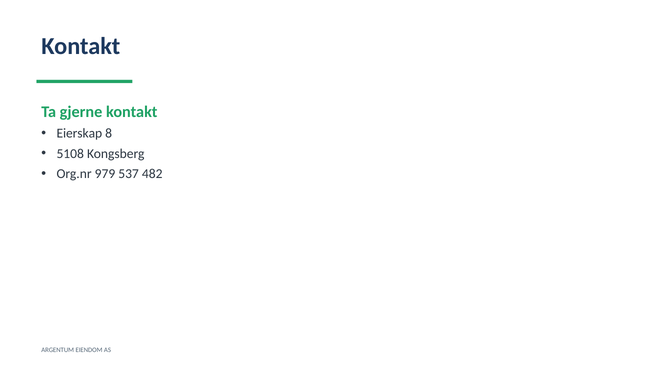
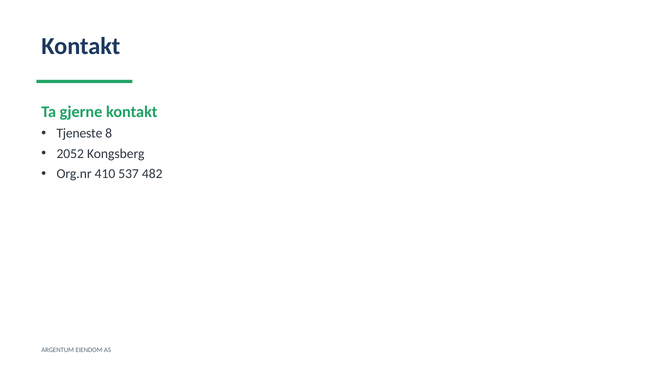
Eierskap: Eierskap -> Tjeneste
5108: 5108 -> 2052
979: 979 -> 410
